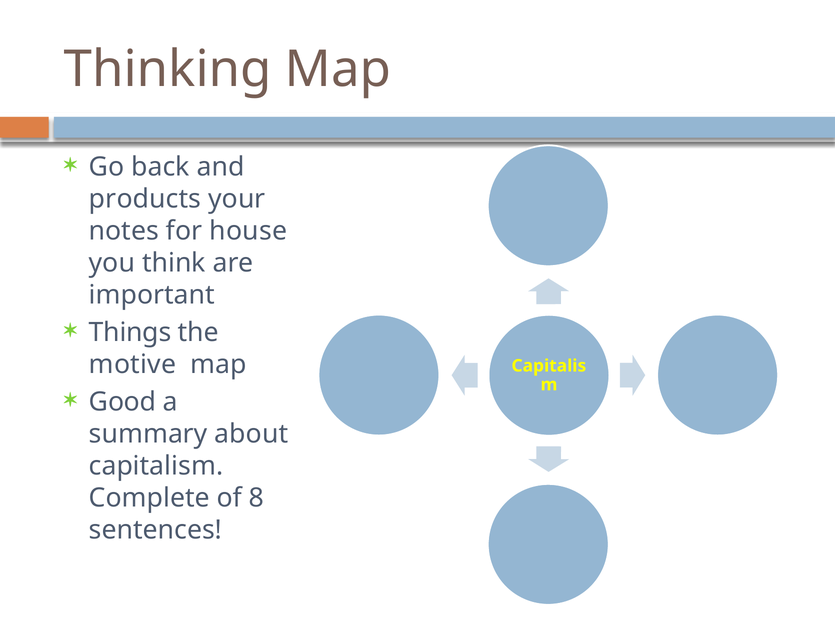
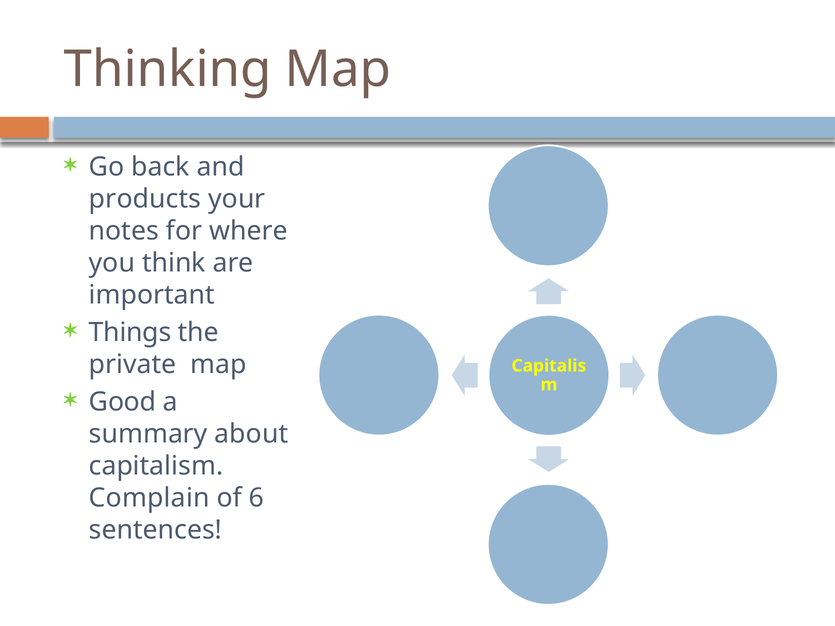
house: house -> where
motive: motive -> private
Complete: Complete -> Complain
8: 8 -> 6
